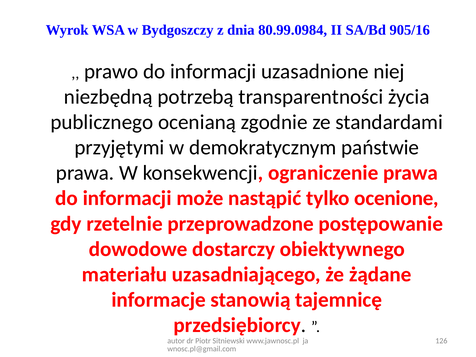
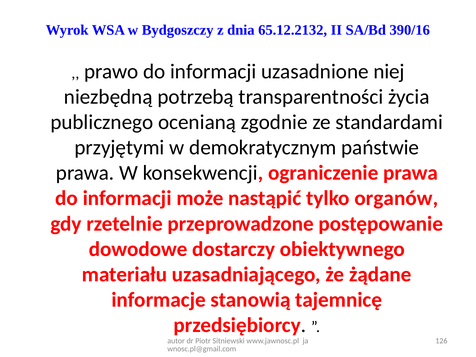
80.99.0984: 80.99.0984 -> 65.12.2132
905/16: 905/16 -> 390/16
ocenione: ocenione -> organów
